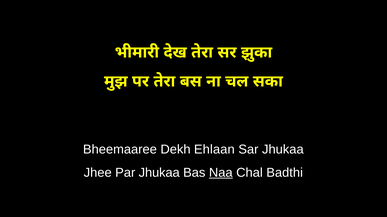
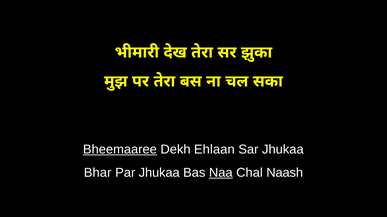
Bheemaaree underline: none -> present
Jhee: Jhee -> Bhar
Badthi: Badthi -> Naash
